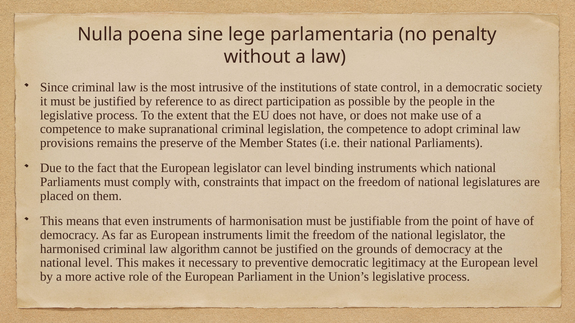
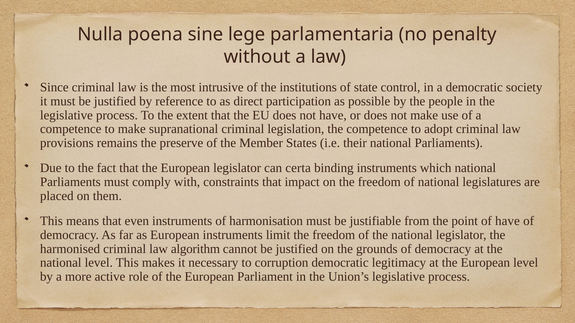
can level: level -> certa
preventive: preventive -> corruption
